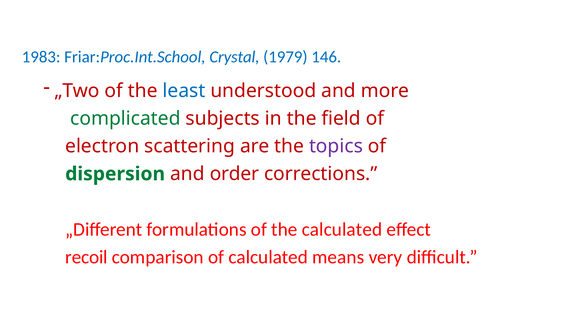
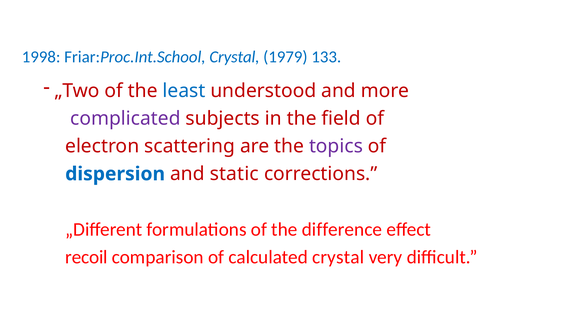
1983: 1983 -> 1998
146: 146 -> 133
complicated colour: green -> purple
dispersion colour: green -> blue
order: order -> static
the calculated: calculated -> difference
calculated means: means -> crystal
